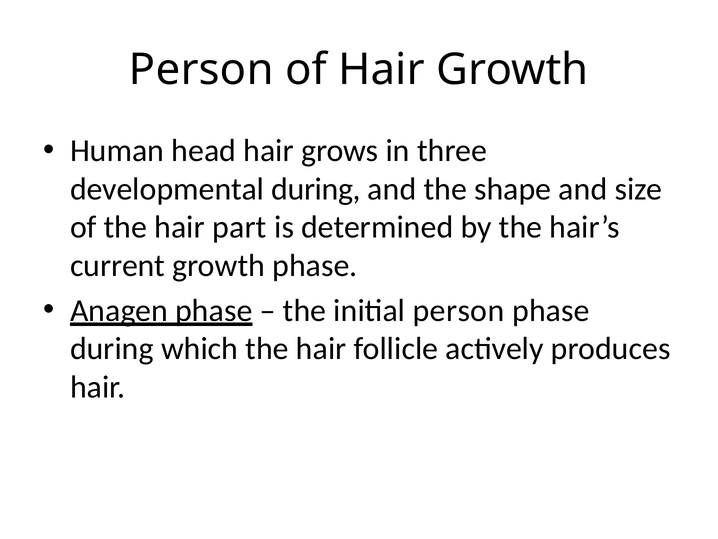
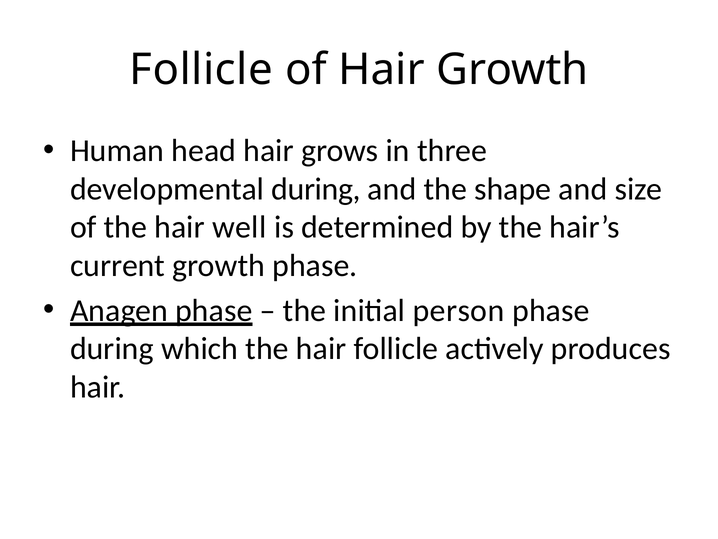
Person at (201, 70): Person -> Follicle
part: part -> well
